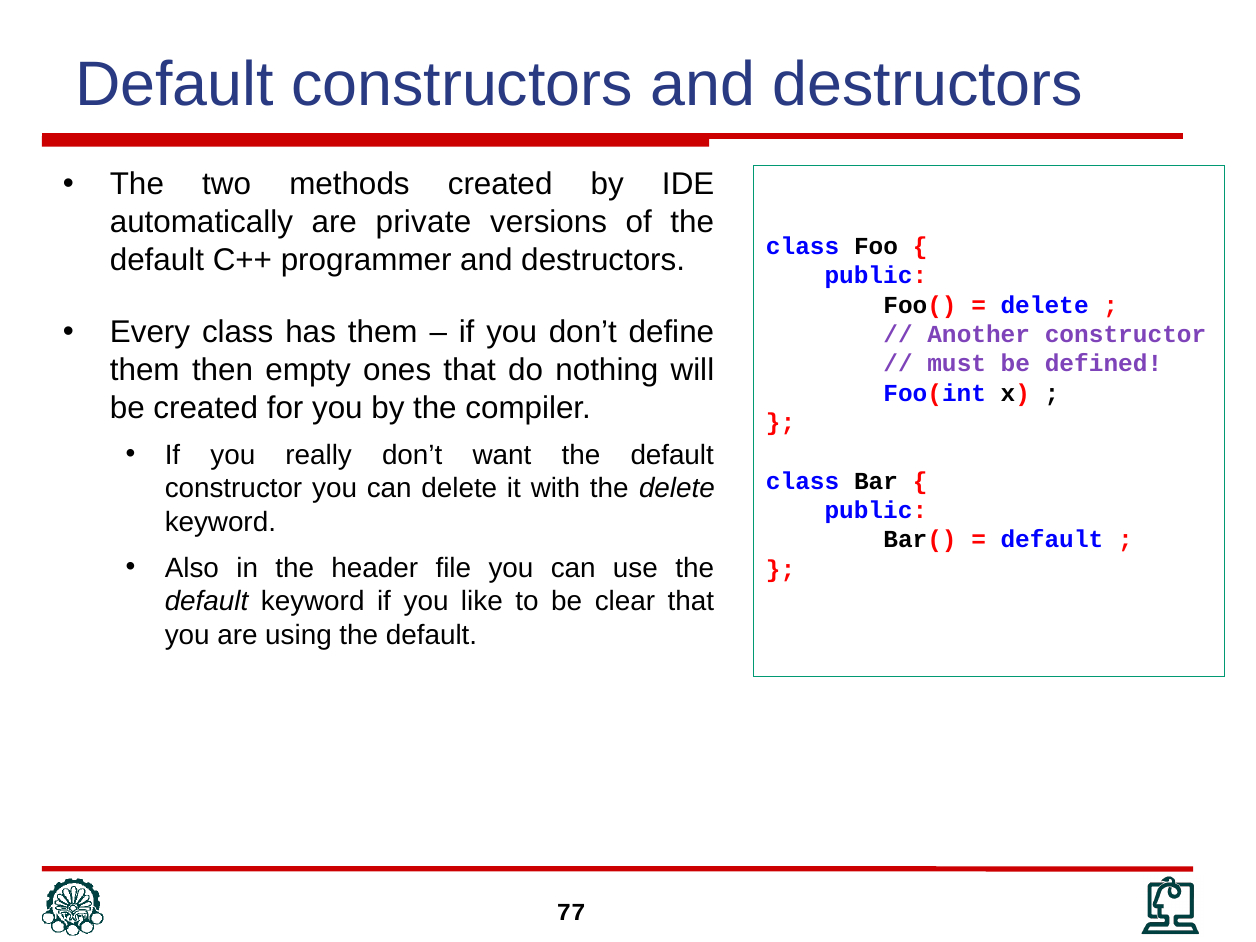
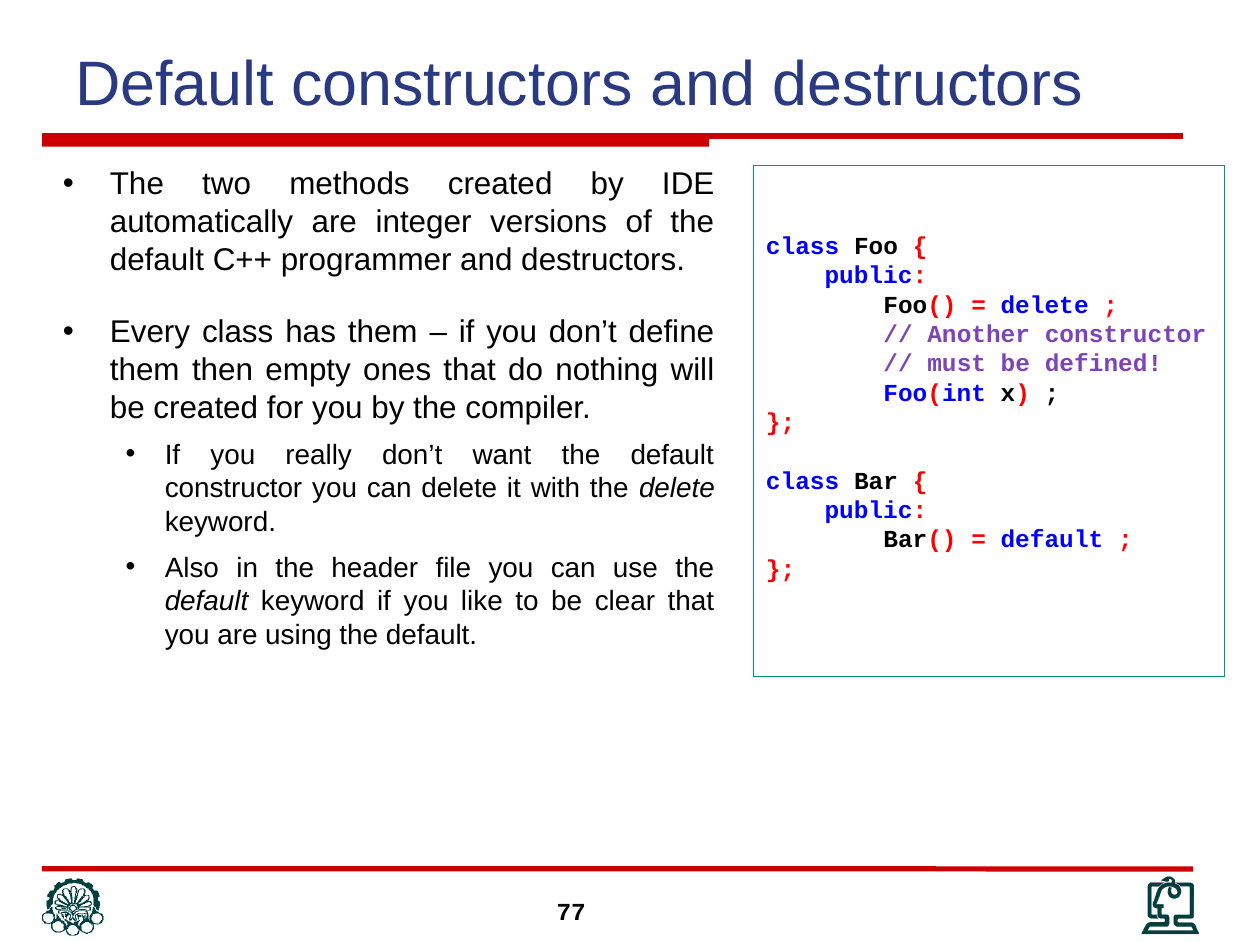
private: private -> integer
